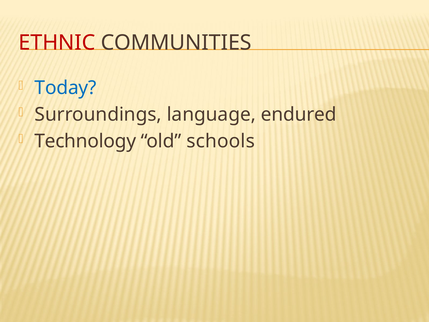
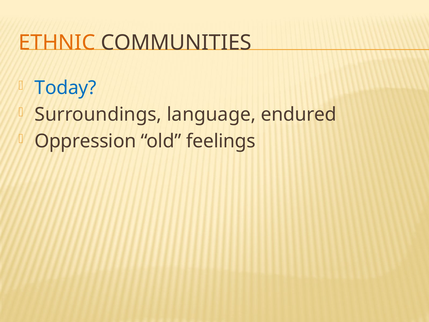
ETHNIC colour: red -> orange
Technology: Technology -> Oppression
schools: schools -> feelings
